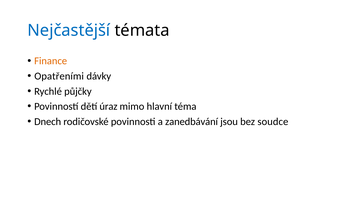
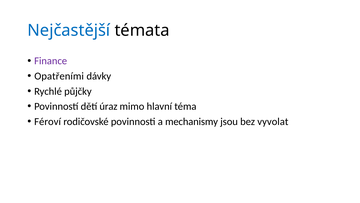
Finance colour: orange -> purple
Dnech: Dnech -> Féroví
zanedbávání: zanedbávání -> mechanismy
soudce: soudce -> vyvolat
